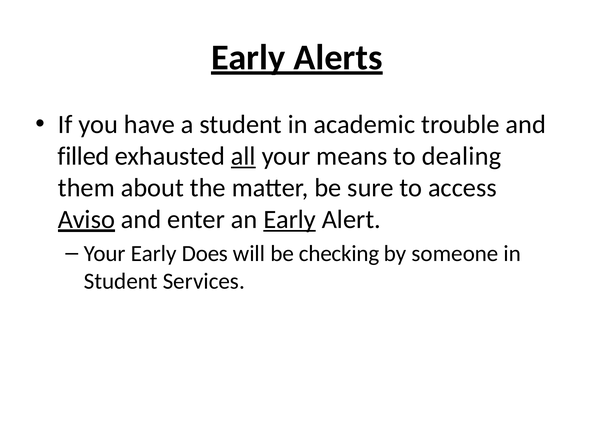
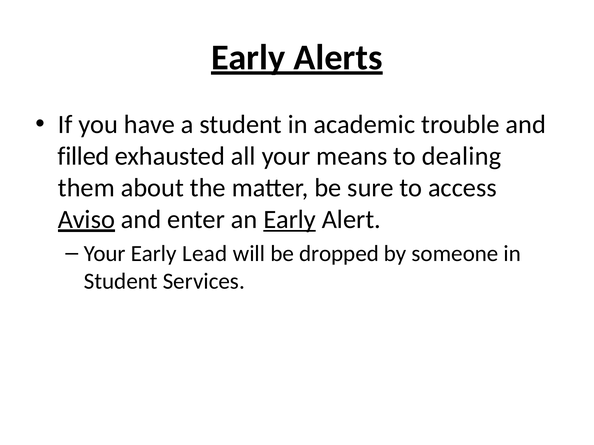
all underline: present -> none
Does: Does -> Lead
checking: checking -> dropped
